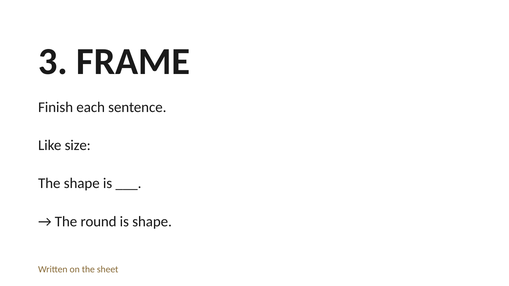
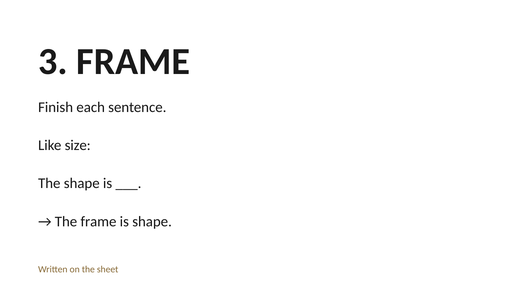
The round: round -> frame
